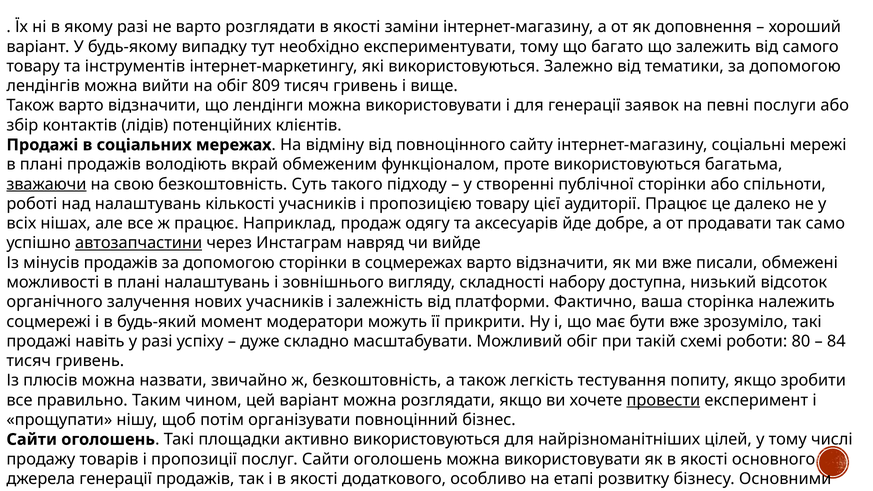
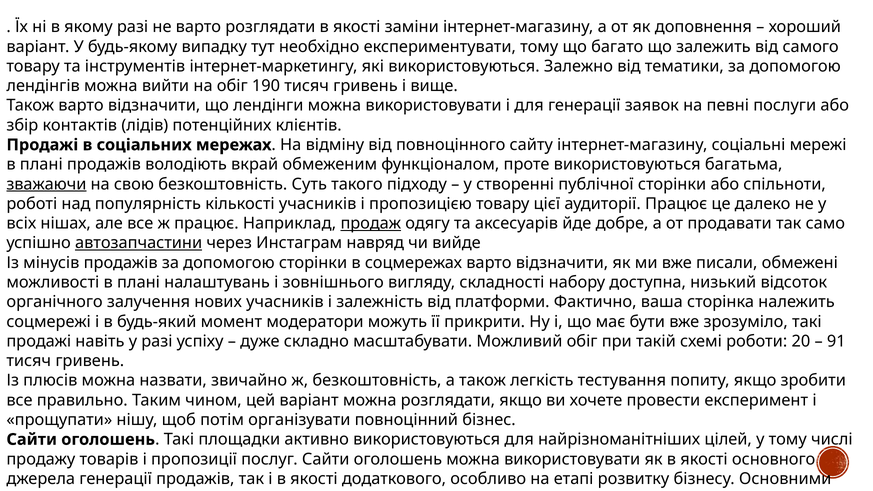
809: 809 -> 190
над налаштувань: налаштувань -> популярність
продаж underline: none -> present
80: 80 -> 20
84: 84 -> 91
провести underline: present -> none
